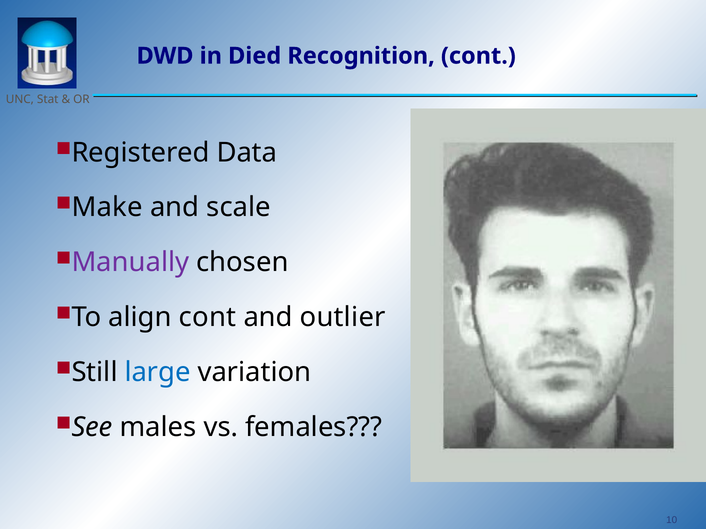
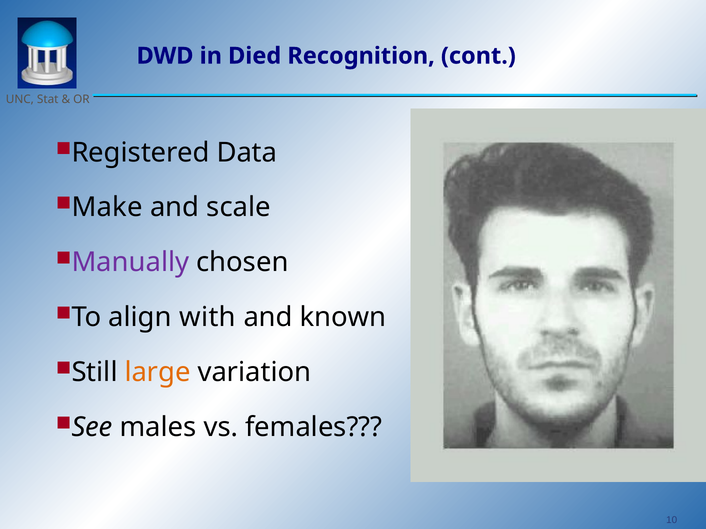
align cont: cont -> with
outlier: outlier -> known
large colour: blue -> orange
